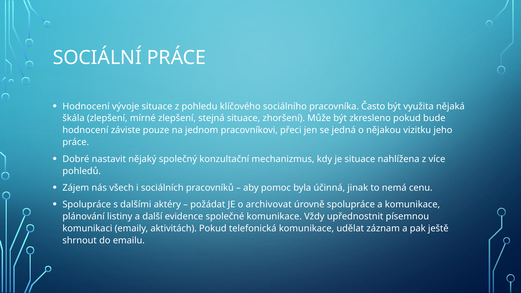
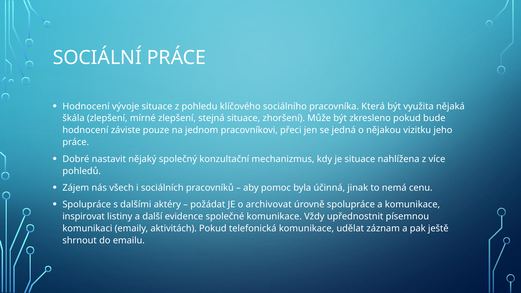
Často: Často -> Která
plánování: plánování -> inspirovat
